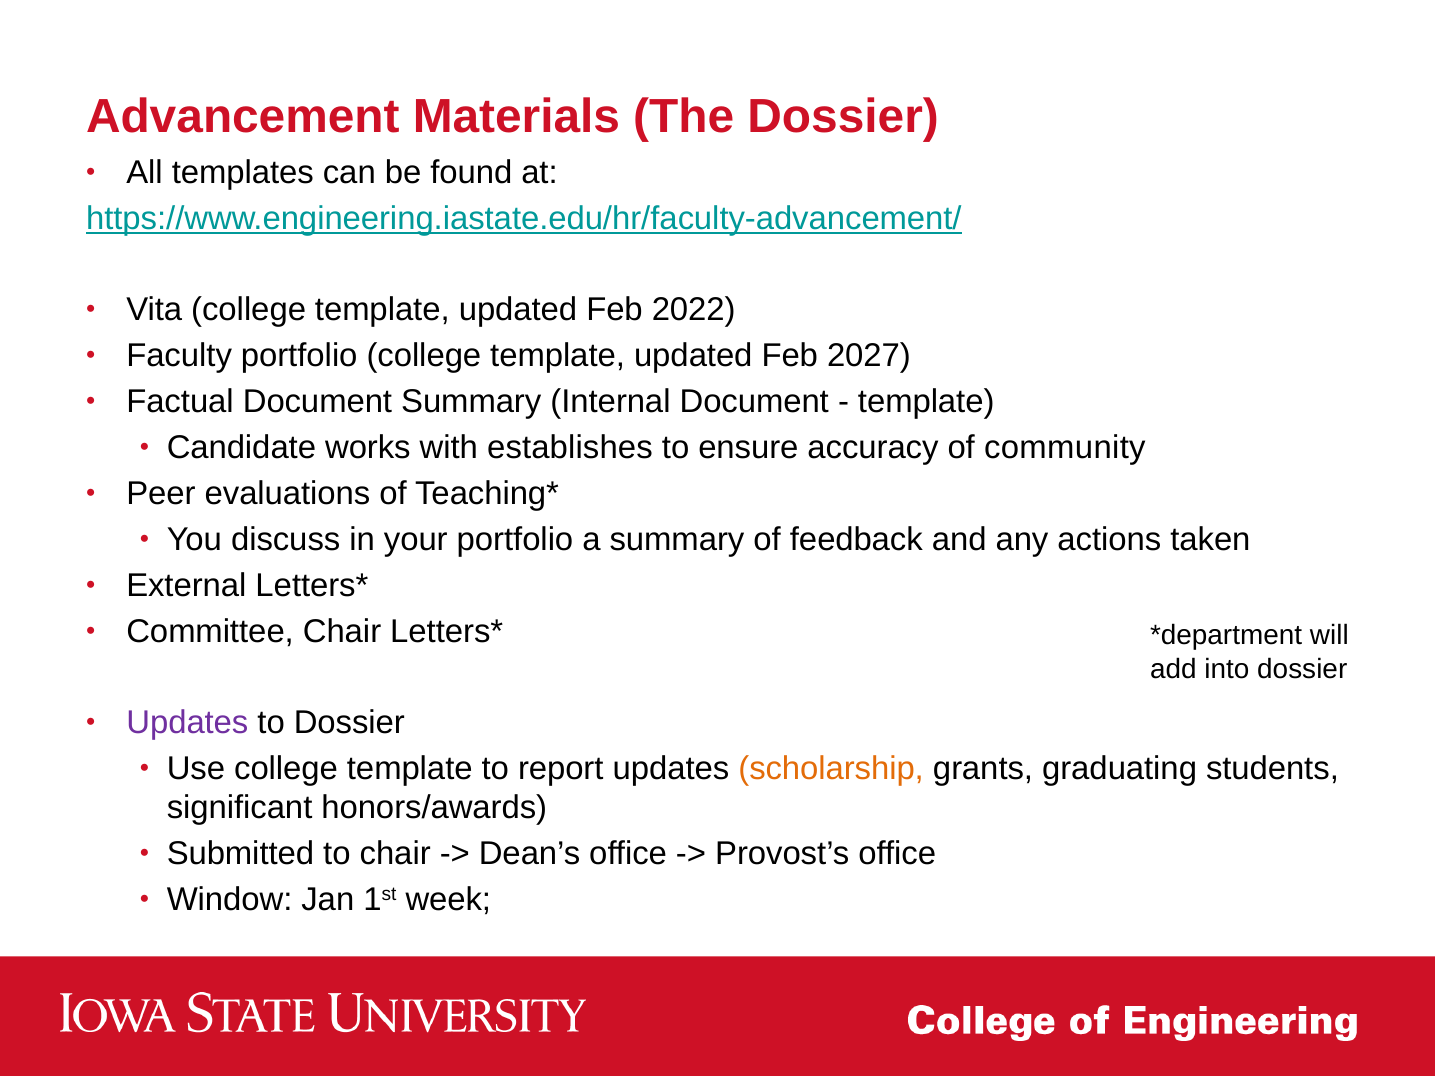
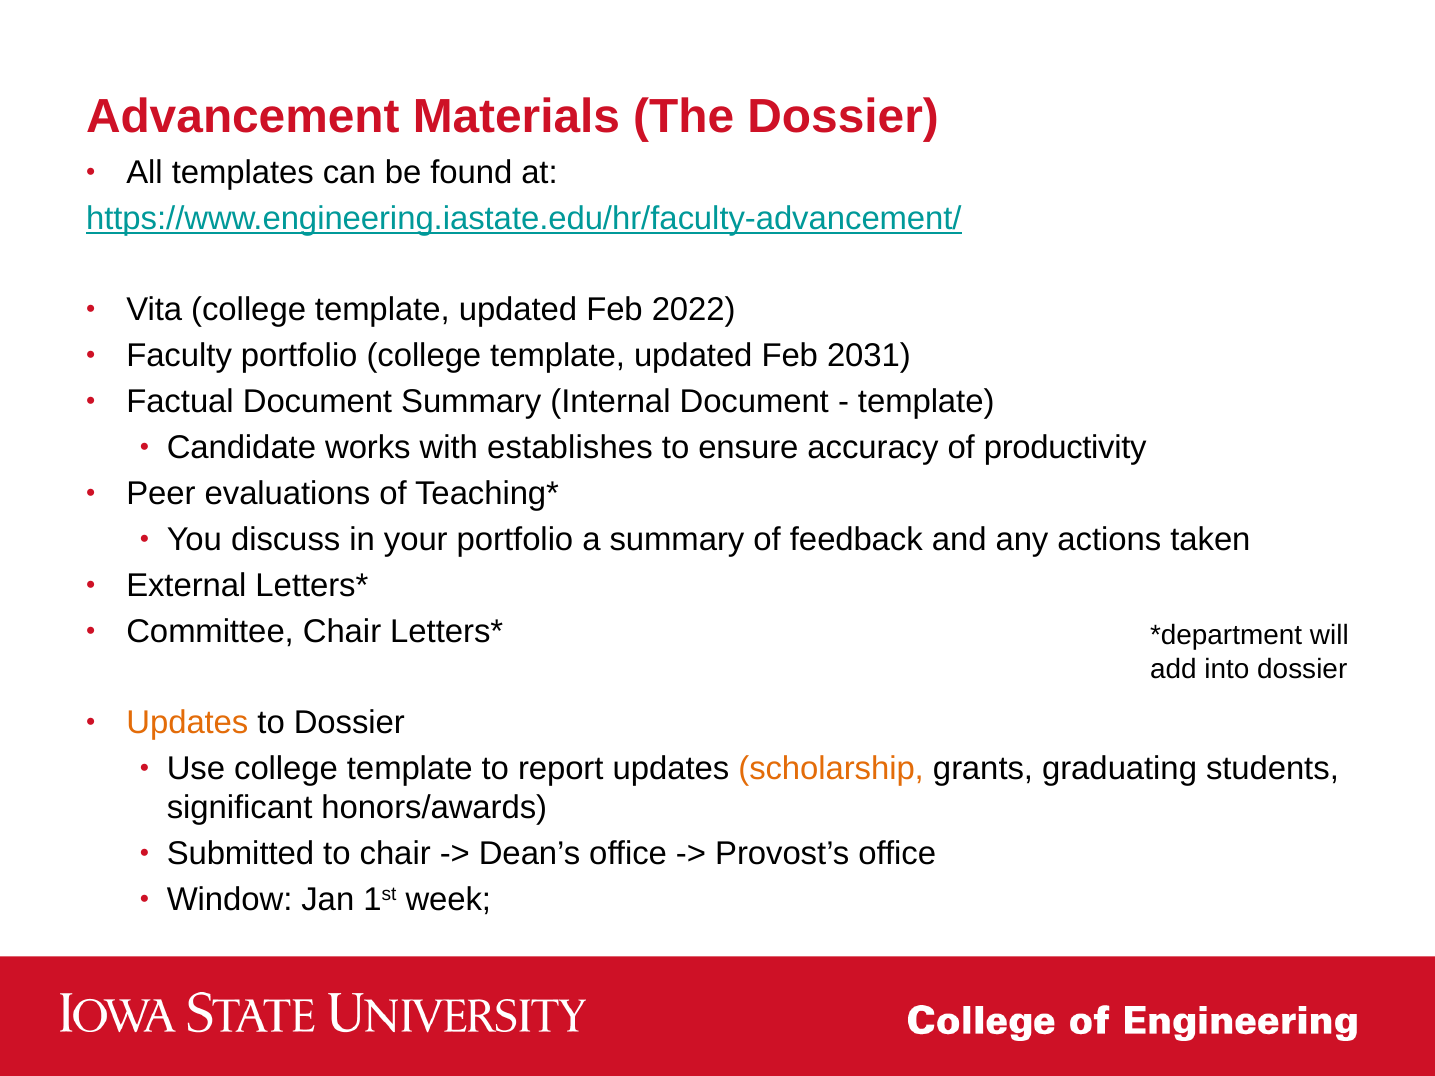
2027: 2027 -> 2031
community: community -> productivity
Updates at (187, 723) colour: purple -> orange
